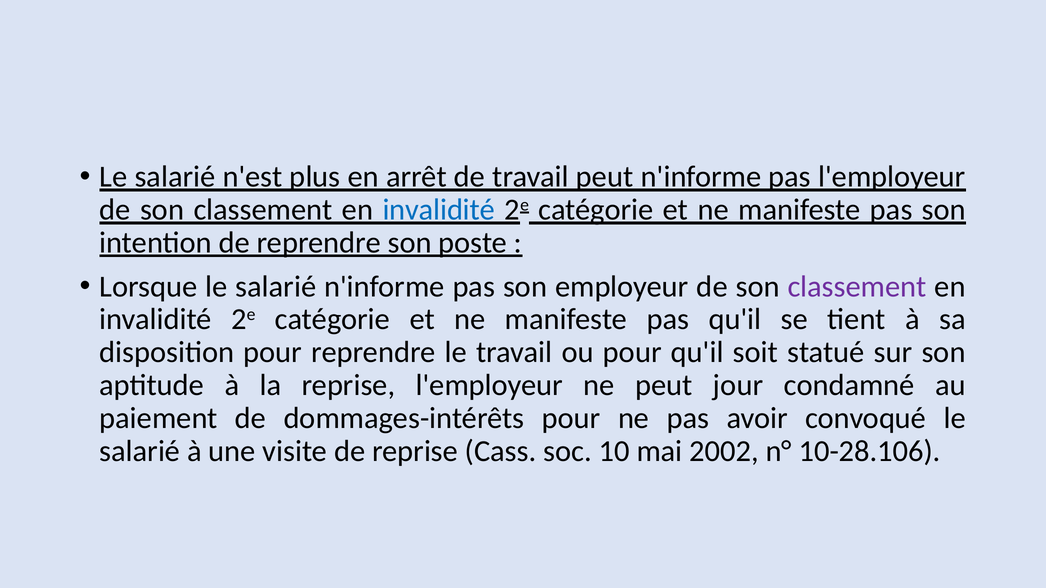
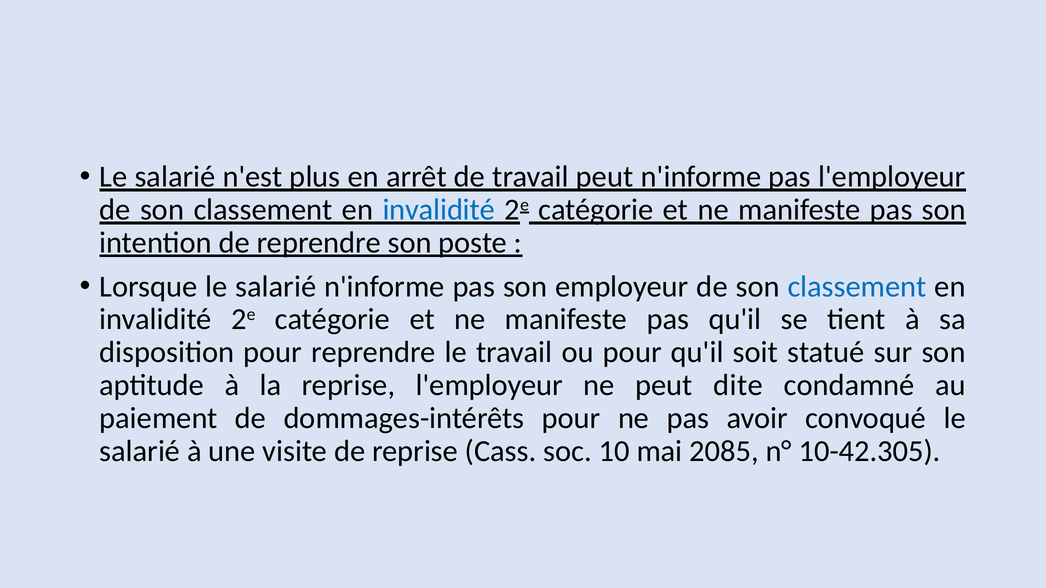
classement at (857, 287) colour: purple -> blue
jour: jour -> dite
2002: 2002 -> 2085
10-28.106: 10-28.106 -> 10-42.305
